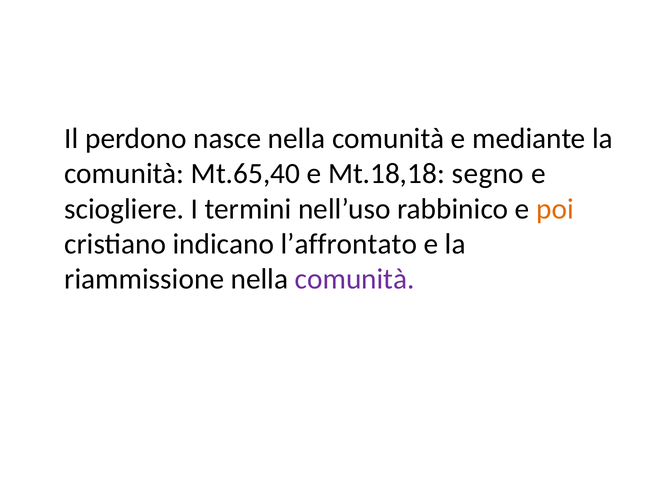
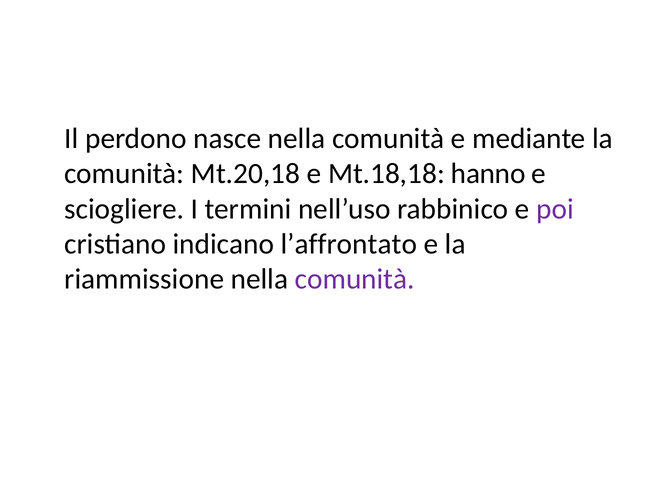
Mt.65,40: Mt.65,40 -> Mt.20,18
segno: segno -> hanno
poi colour: orange -> purple
